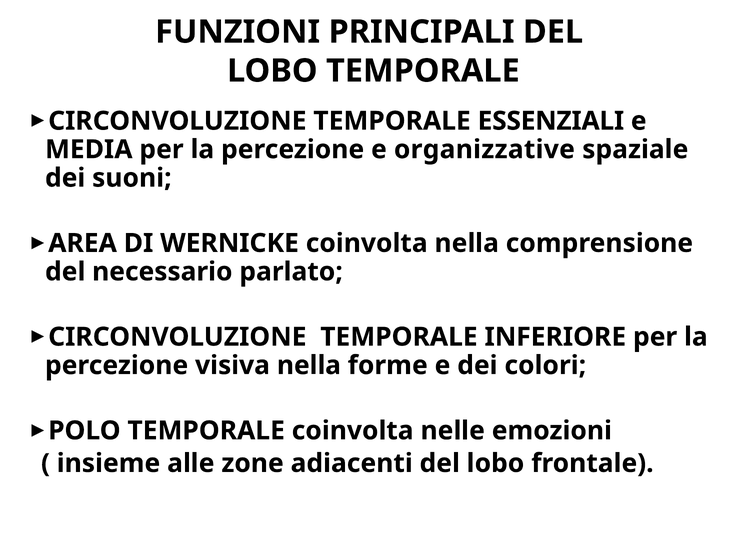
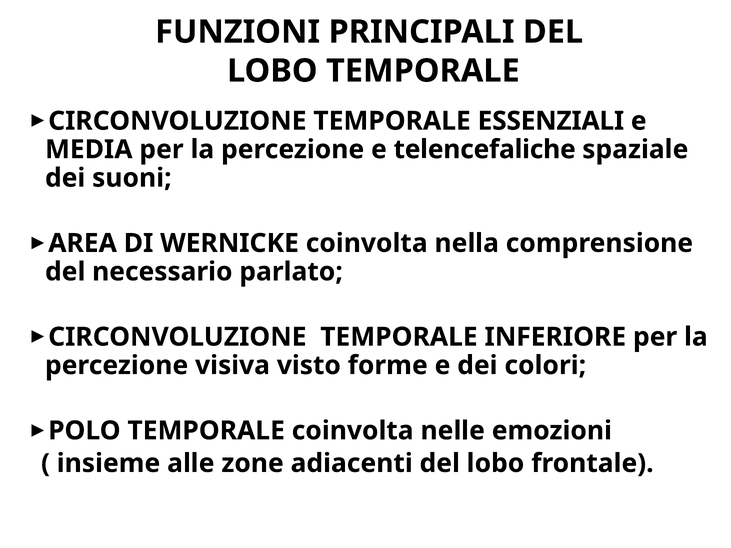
organizzative: organizzative -> telencefaliche
visiva nella: nella -> visto
